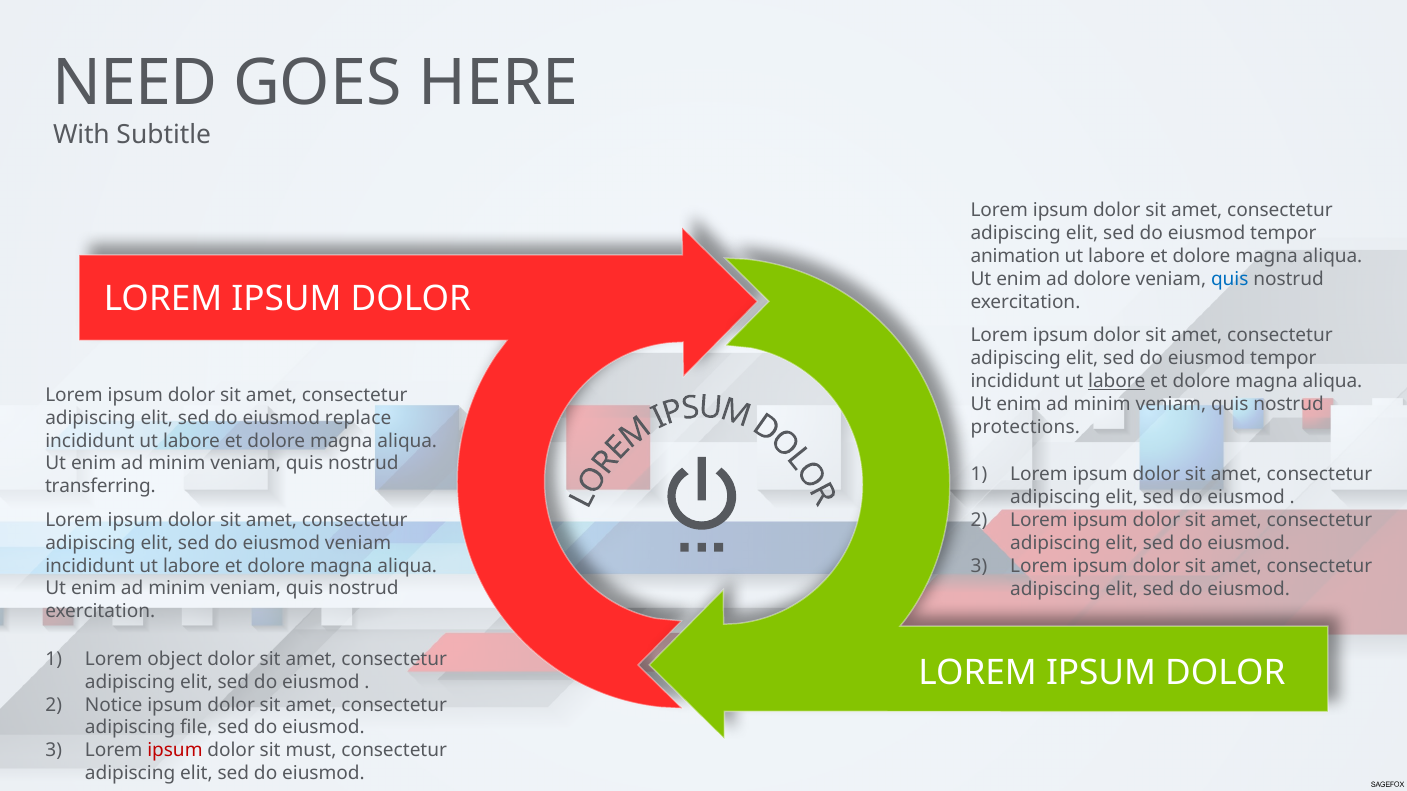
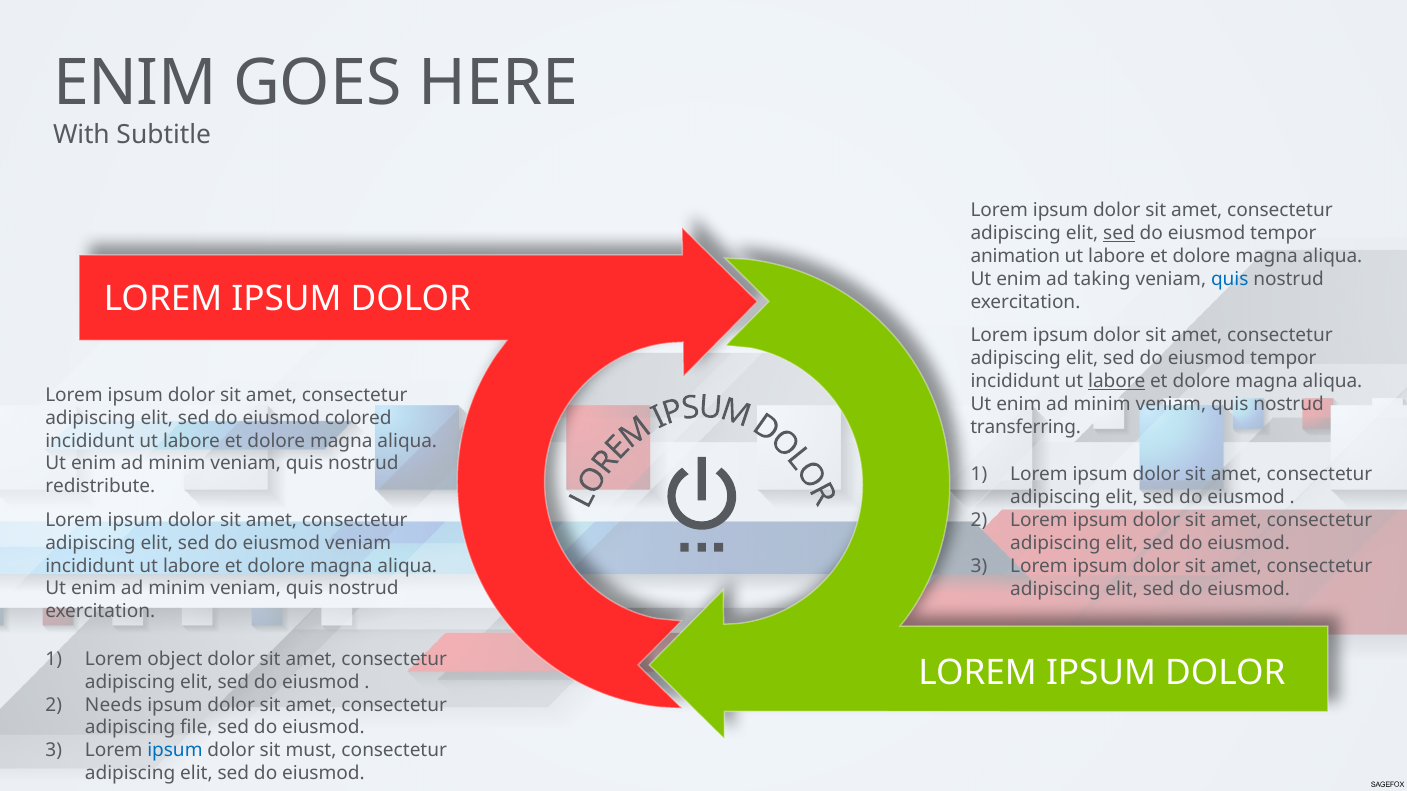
NEED at (135, 83): NEED -> ENIM
sed at (1119, 233) underline: none -> present
ad dolore: dolore -> taking
replace: replace -> colored
protections: protections -> transferring
transferring: transferring -> redistribute
Notice: Notice -> Needs
ipsum at (175, 751) colour: red -> blue
